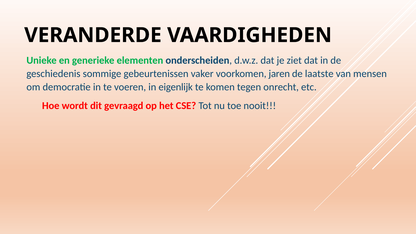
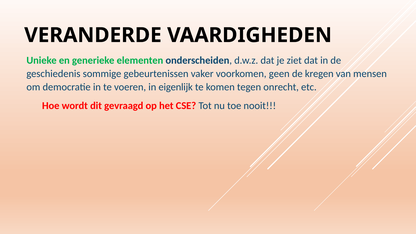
jaren: jaren -> geen
laatste: laatste -> kregen
